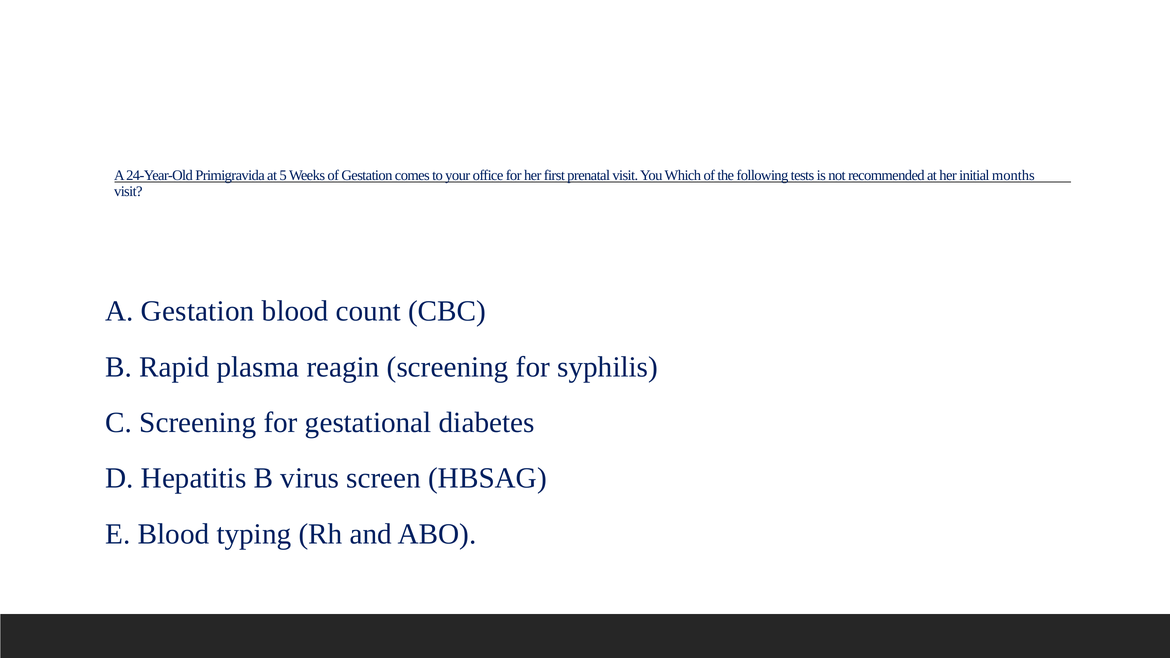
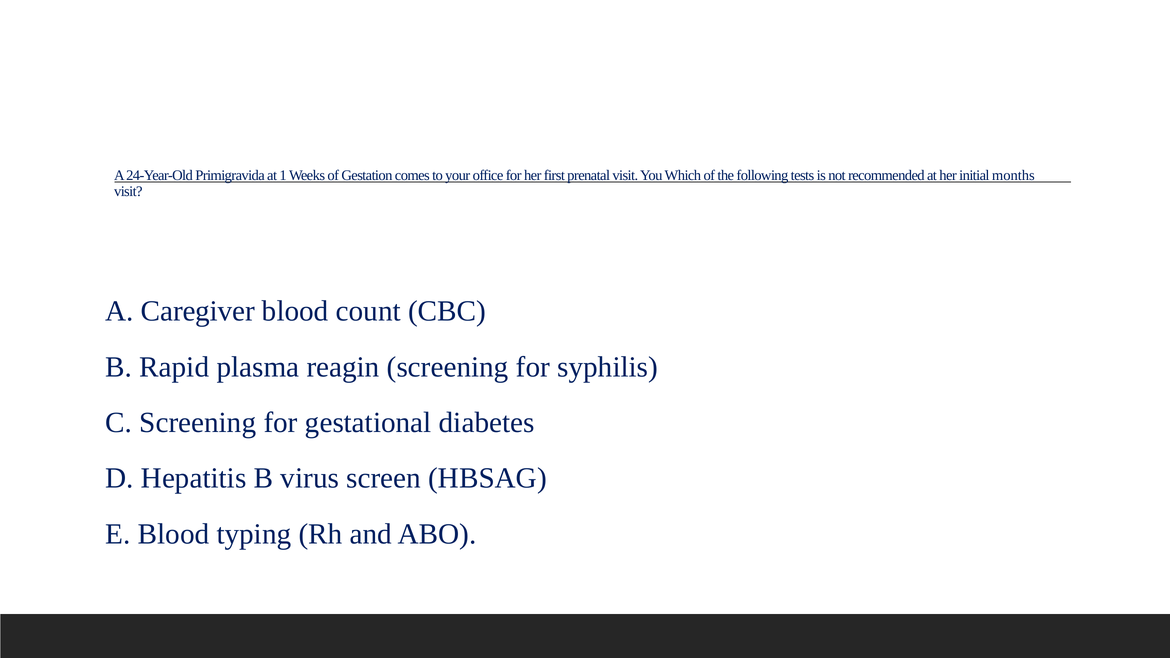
5: 5 -> 1
A Gestation: Gestation -> Caregiver
